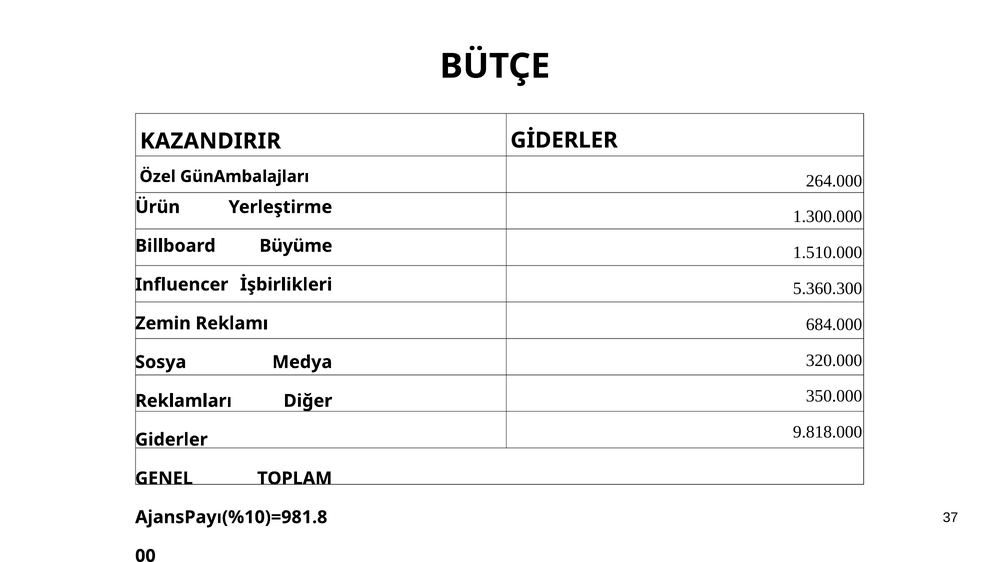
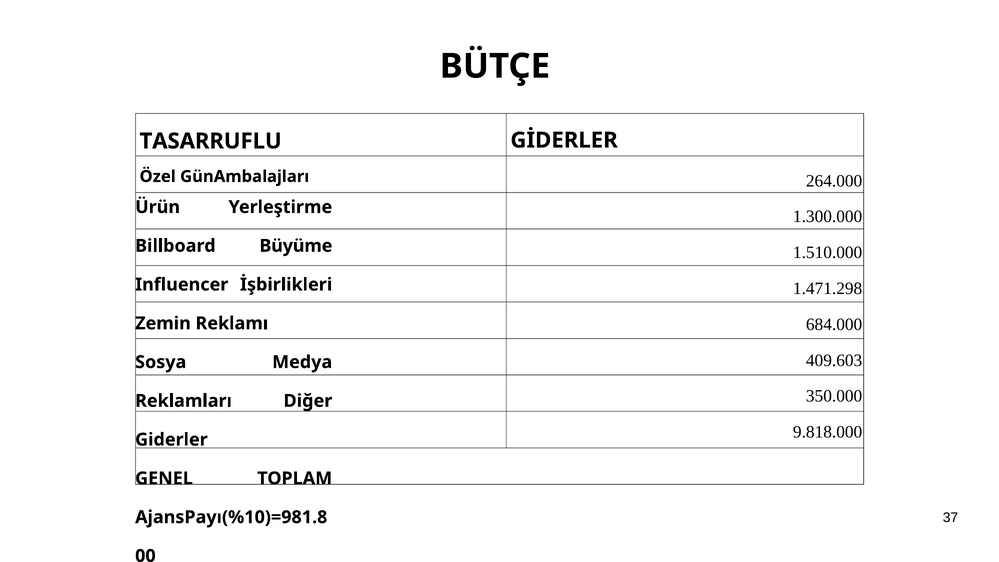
KAZANDIRIR: KAZANDIRIR -> TASARRUFLU
5.360.300: 5.360.300 -> 1.471.298
320.000: 320.000 -> 409.603
